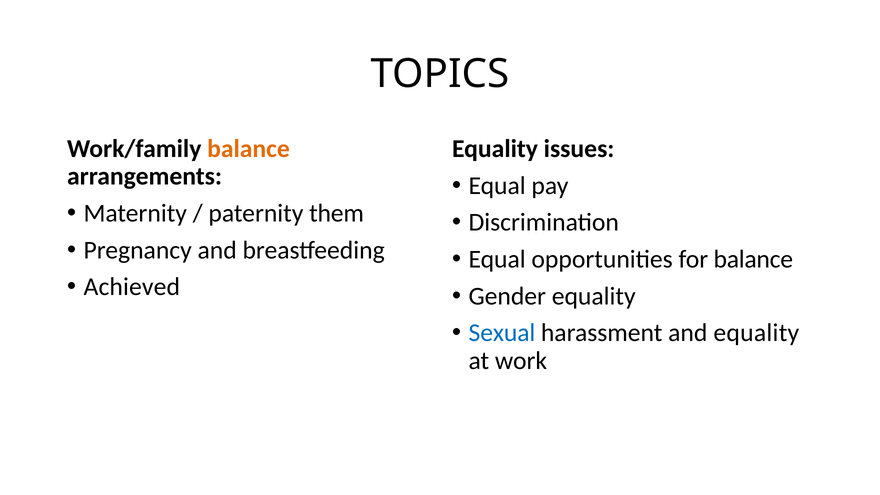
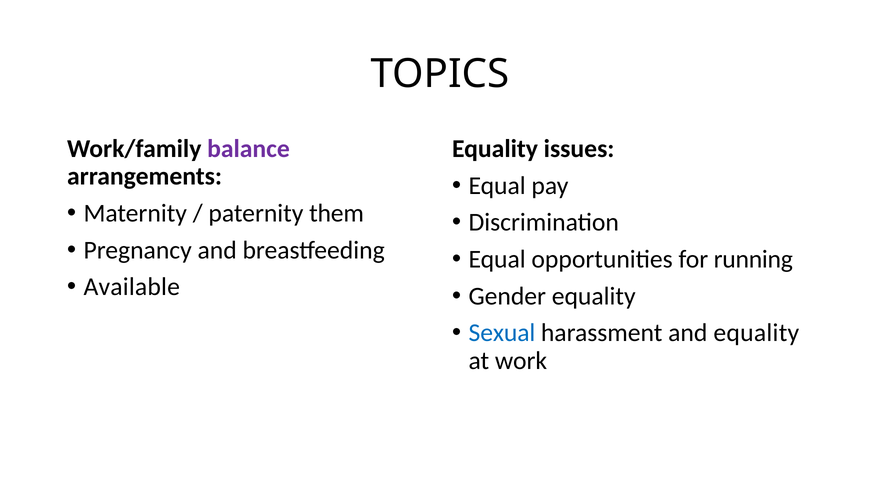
balance at (249, 149) colour: orange -> purple
for balance: balance -> running
Achieved: Achieved -> Available
